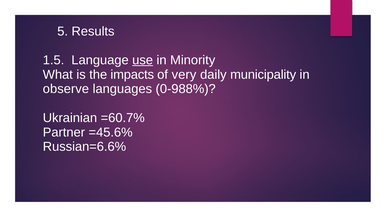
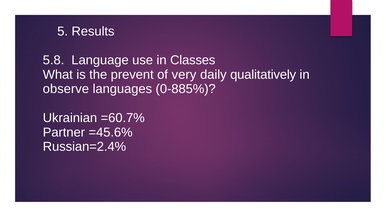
1.5: 1.5 -> 5.8
use underline: present -> none
Minority: Minority -> Classes
impacts: impacts -> prevent
municipality: municipality -> qualitatively
0-988%: 0-988% -> 0-885%
Russian=6.6%: Russian=6.6% -> Russian=2.4%
